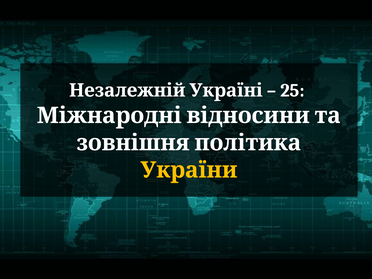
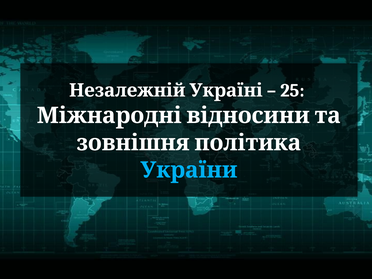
України colour: yellow -> light blue
